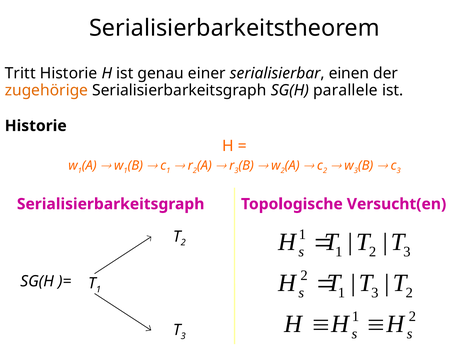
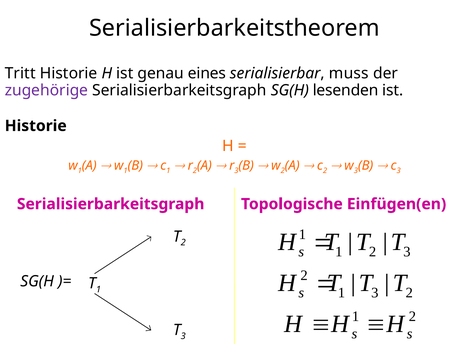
einer: einer -> eines
einen: einen -> muss
zugehörige colour: orange -> purple
parallele: parallele -> lesenden
Versucht(en: Versucht(en -> Einfügen(en
